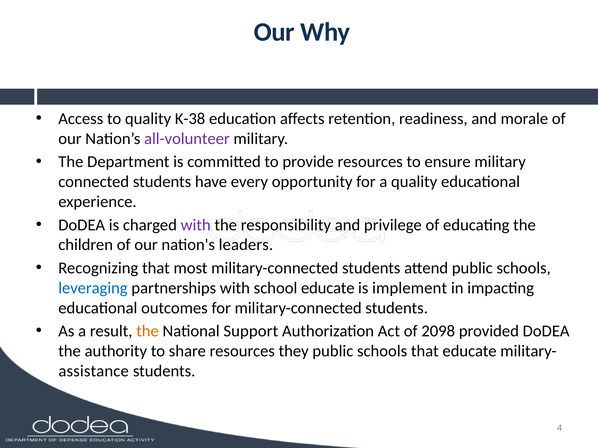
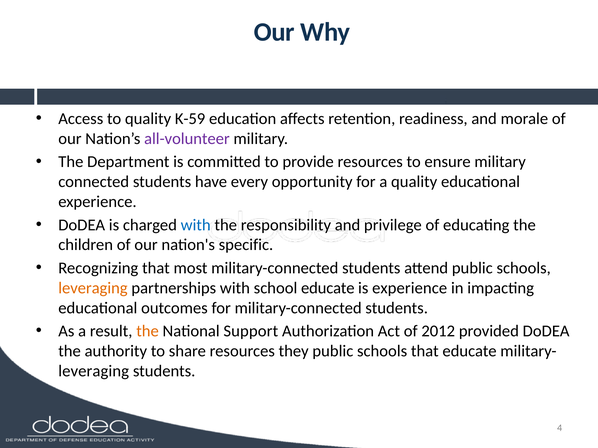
K-38: K-38 -> K-59
with at (196, 225) colour: purple -> blue
leaders: leaders -> specific
leveraging at (93, 288) colour: blue -> orange
is implement: implement -> experience
2098: 2098 -> 2012
assistance at (94, 371): assistance -> leveraging
